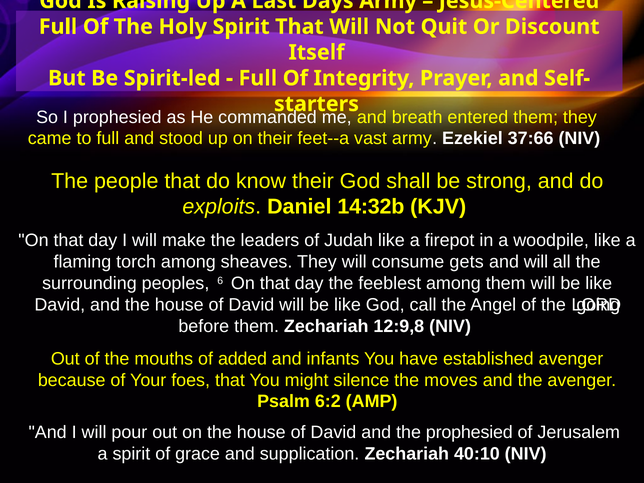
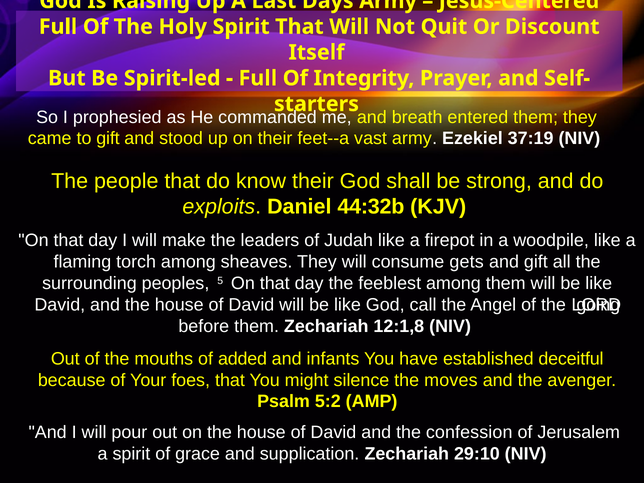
to full: full -> gift
37:66: 37:66 -> 37:19
14:32b: 14:32b -> 44:32b
and will: will -> gift
6: 6 -> 5
12:9,8: 12:9,8 -> 12:1,8
established avenger: avenger -> deceitful
6:2: 6:2 -> 5:2
the prophesied: prophesied -> confession
40:10: 40:10 -> 29:10
